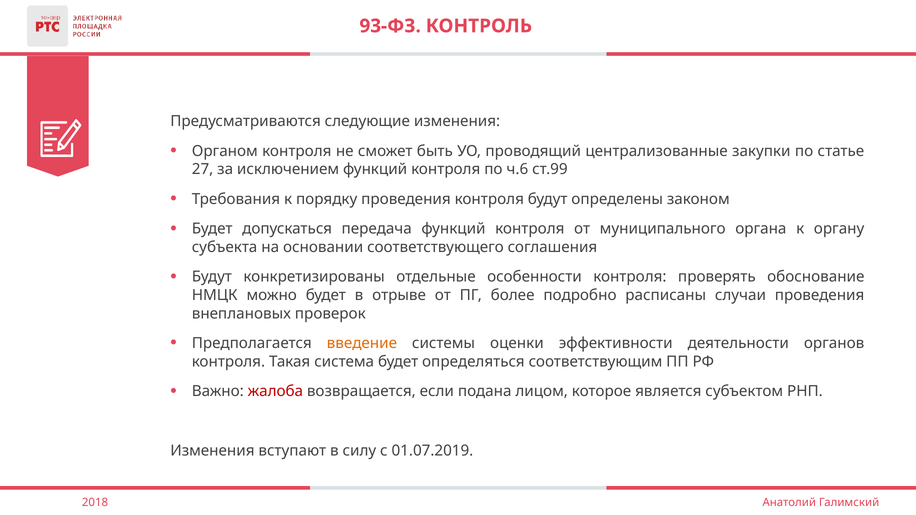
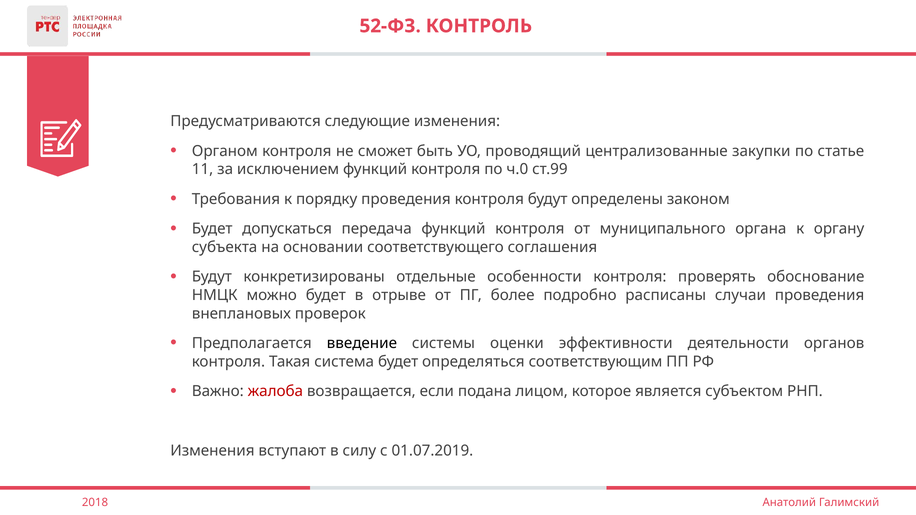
93-ФЗ: 93-ФЗ -> 52-ФЗ
27: 27 -> 11
ч.6: ч.6 -> ч.0
введение colour: orange -> black
